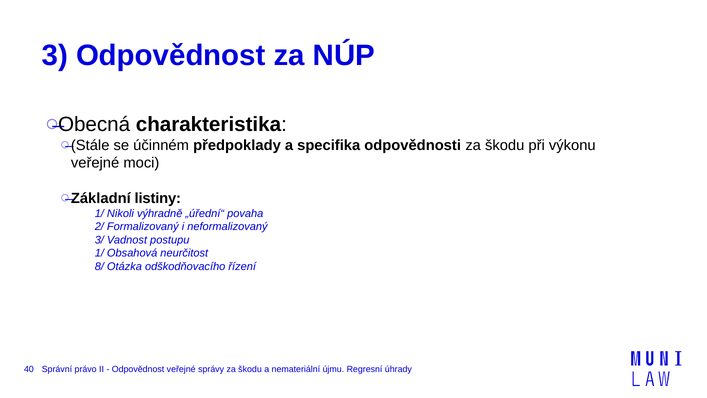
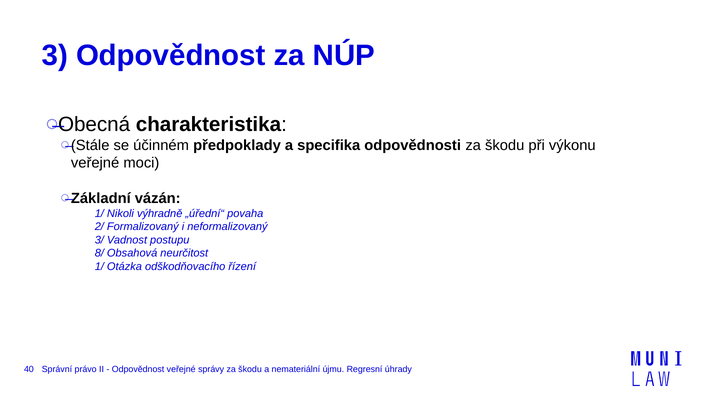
listiny: listiny -> vázán
1/ at (99, 253): 1/ -> 8/
8/ at (99, 266): 8/ -> 1/
